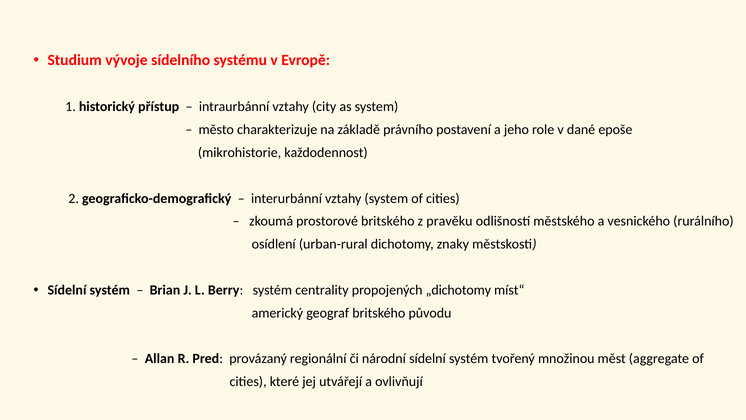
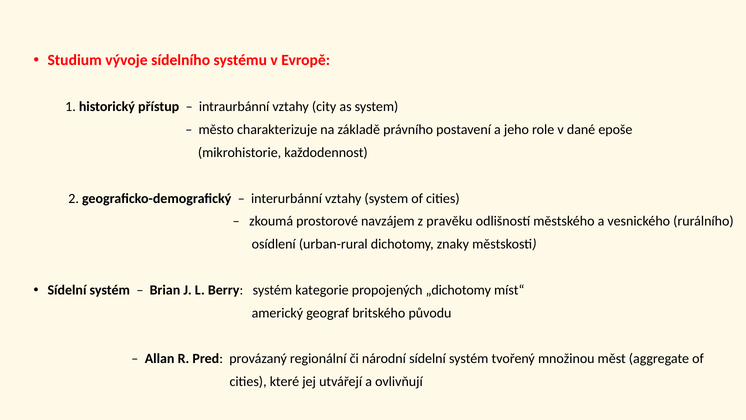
prostorové britského: britského -> navzájem
centrality: centrality -> kategorie
